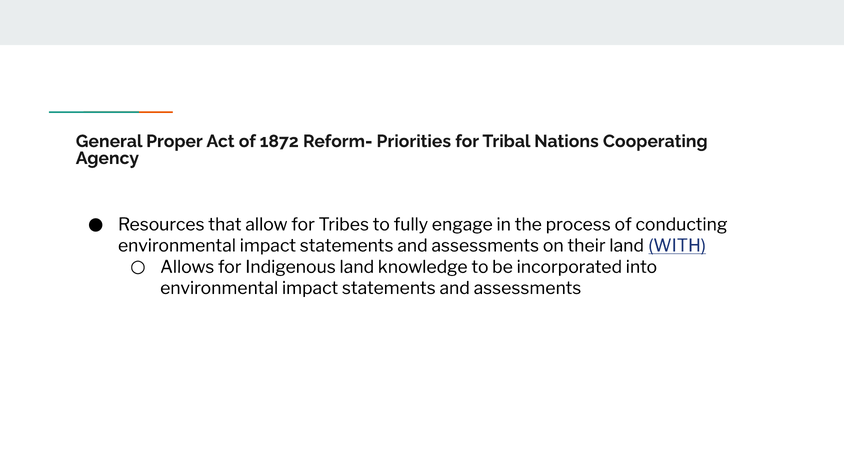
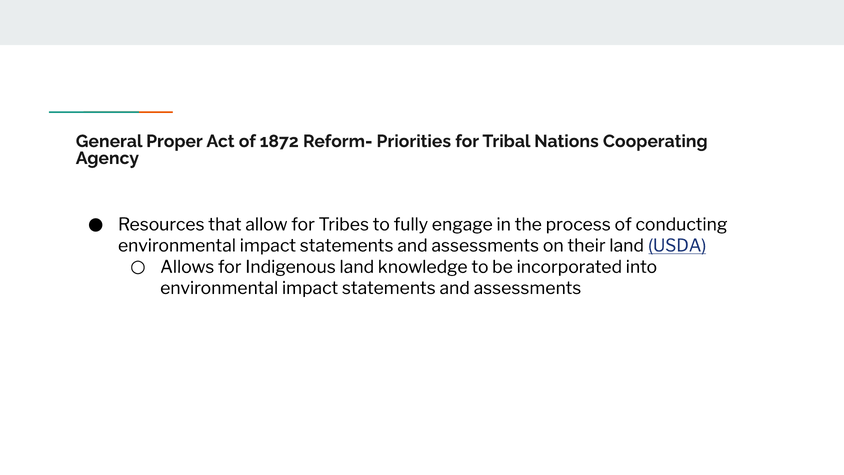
WITH: WITH -> USDA
